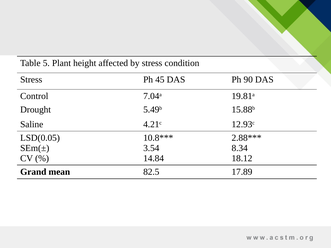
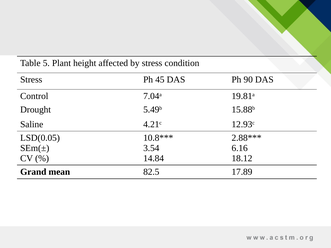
8.34: 8.34 -> 6.16
